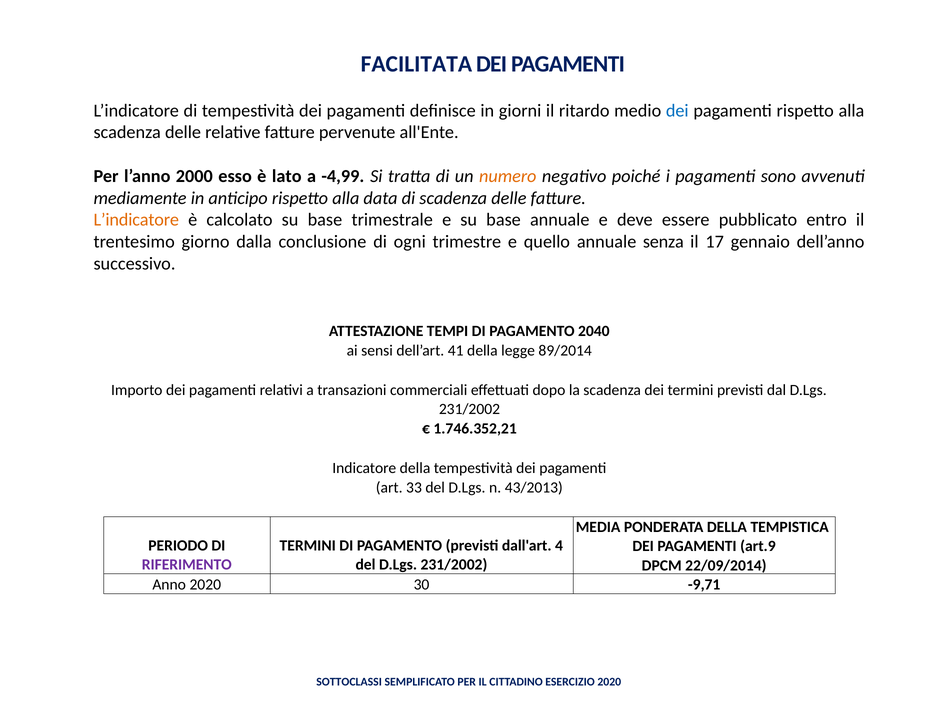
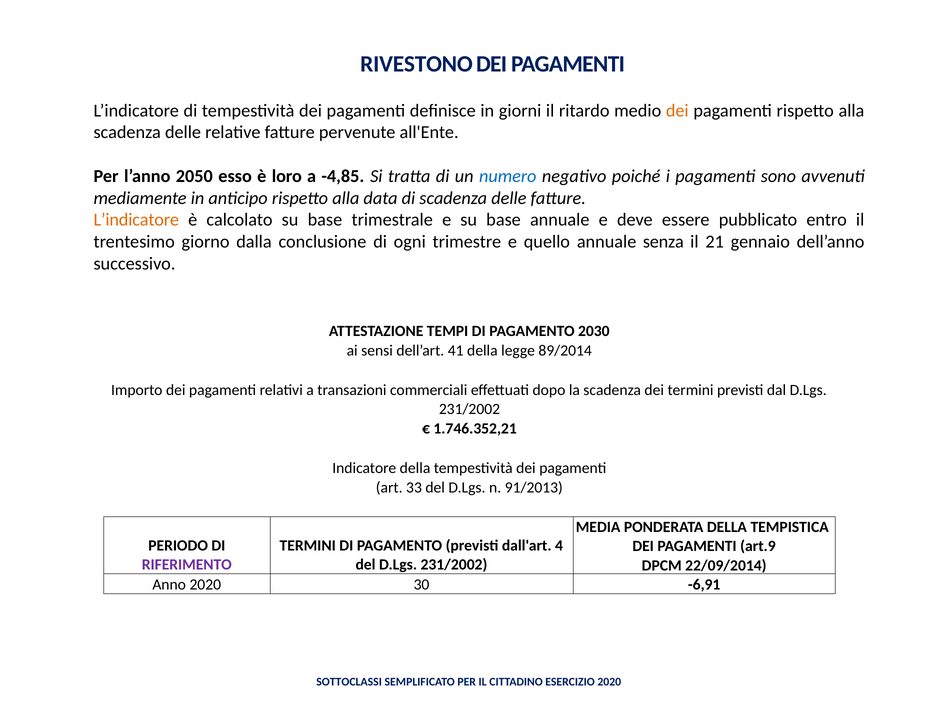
FACILITATA: FACILITATA -> RIVESTONO
dei at (677, 110) colour: blue -> orange
2000: 2000 -> 2050
lato: lato -> loro
-4,99: -4,99 -> -4,85
numero colour: orange -> blue
17: 17 -> 21
2040: 2040 -> 2030
43/2013: 43/2013 -> 91/2013
-9,71: -9,71 -> -6,91
